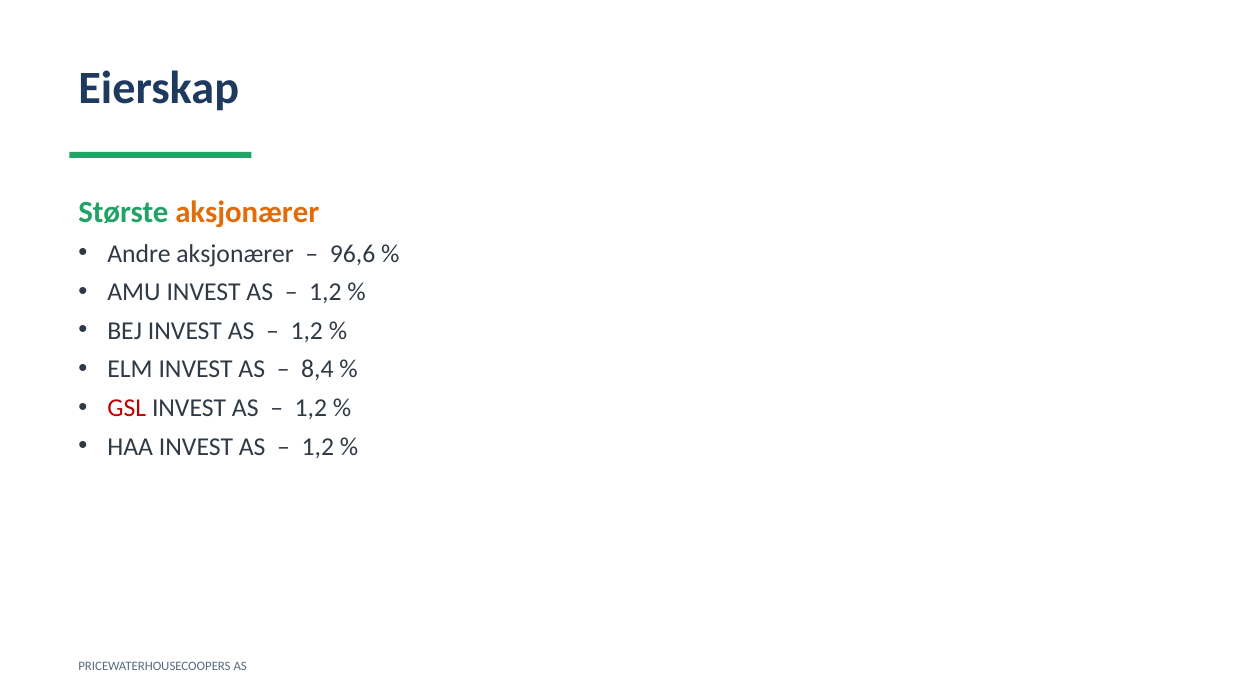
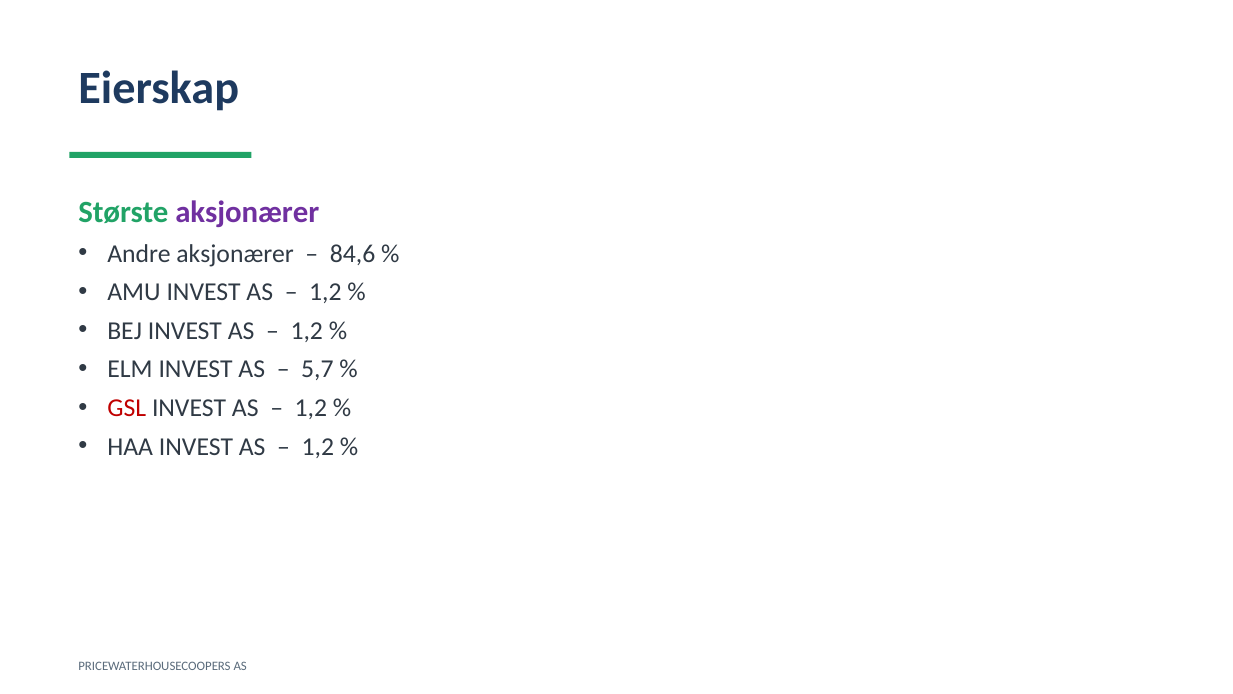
aksjonærer at (247, 212) colour: orange -> purple
96,6: 96,6 -> 84,6
8,4: 8,4 -> 5,7
